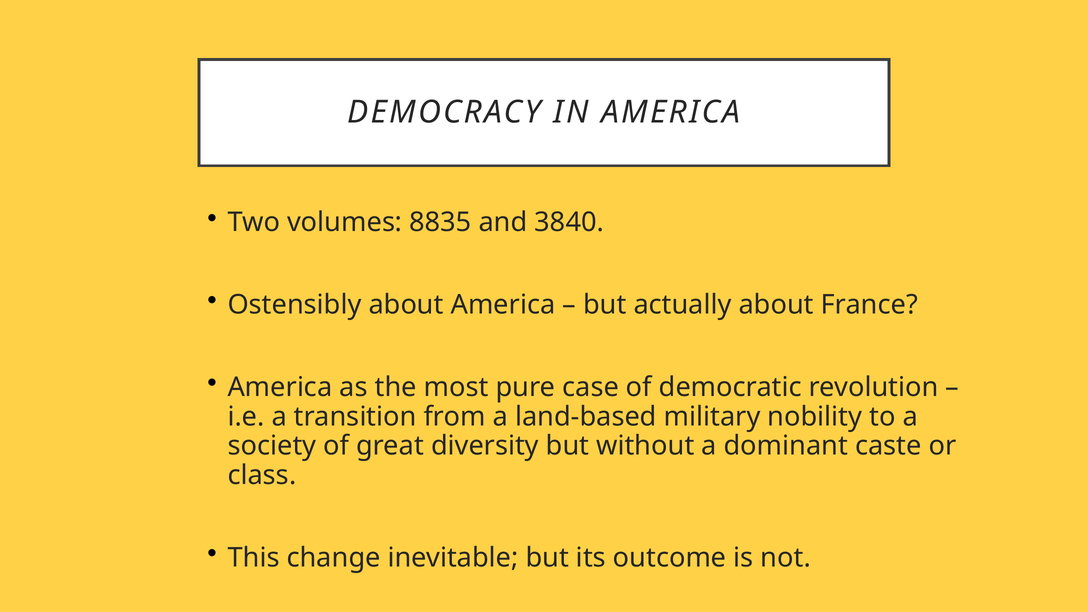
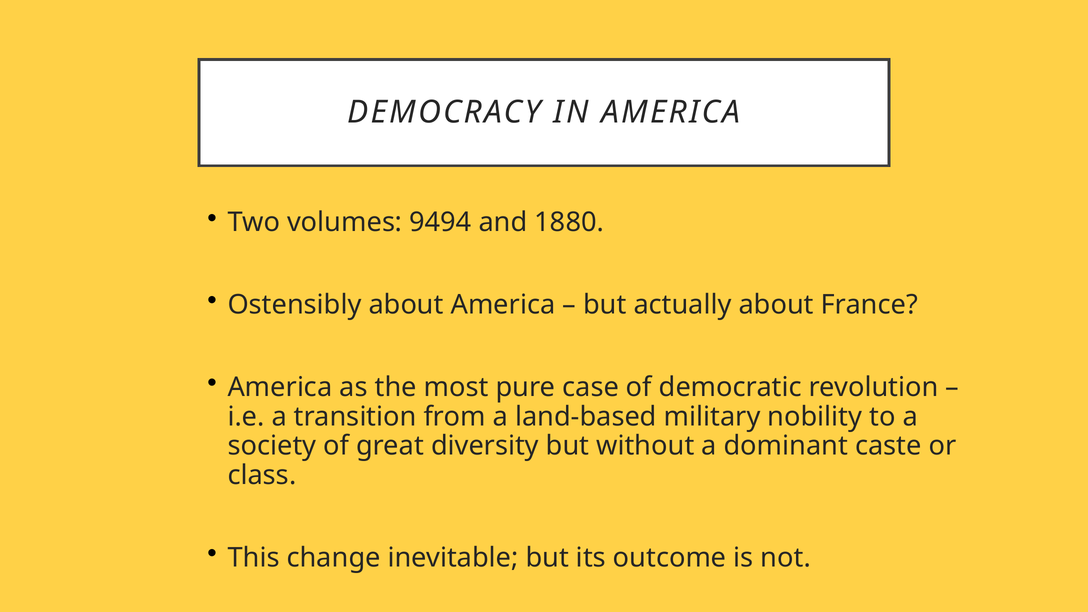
8835: 8835 -> 9494
3840: 3840 -> 1880
